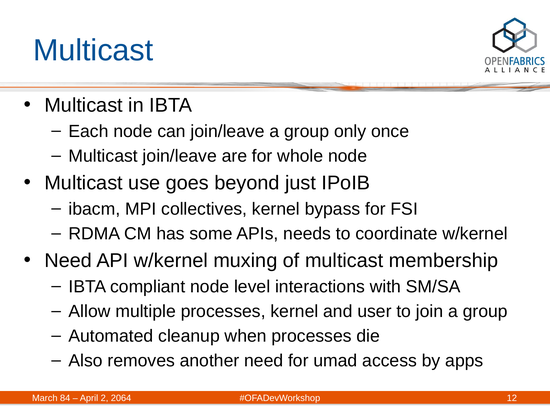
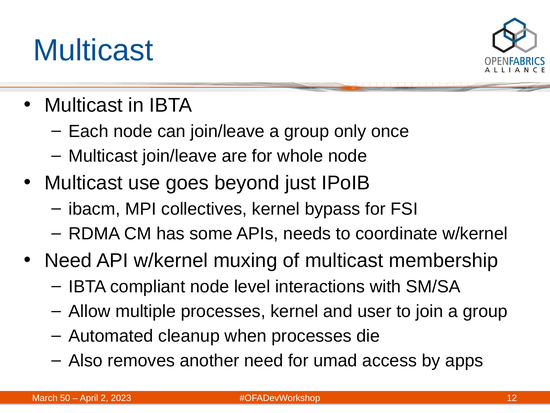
84: 84 -> 50
2064: 2064 -> 2023
